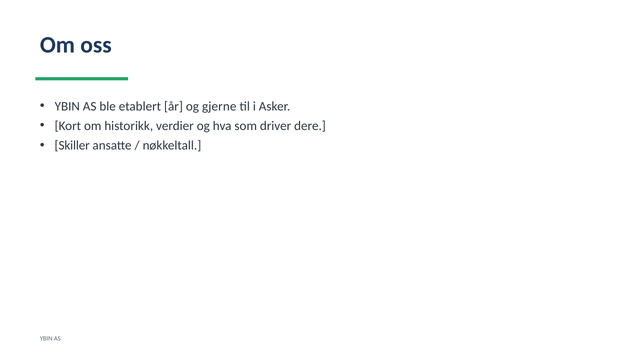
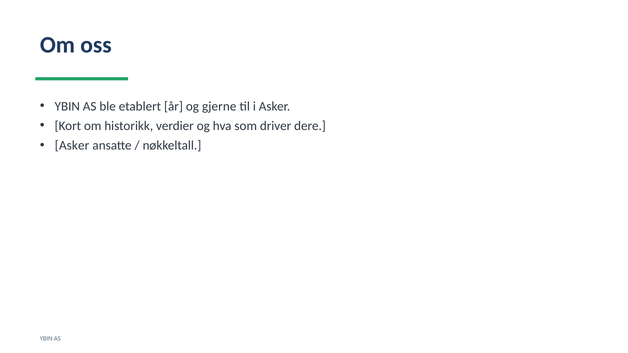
Skiller at (72, 146): Skiller -> Asker
